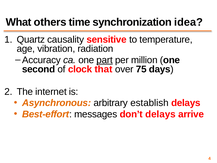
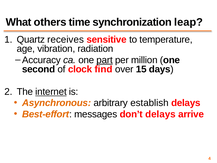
idea: idea -> leap
causality: causality -> receives
that: that -> find
75: 75 -> 15
internet underline: none -> present
